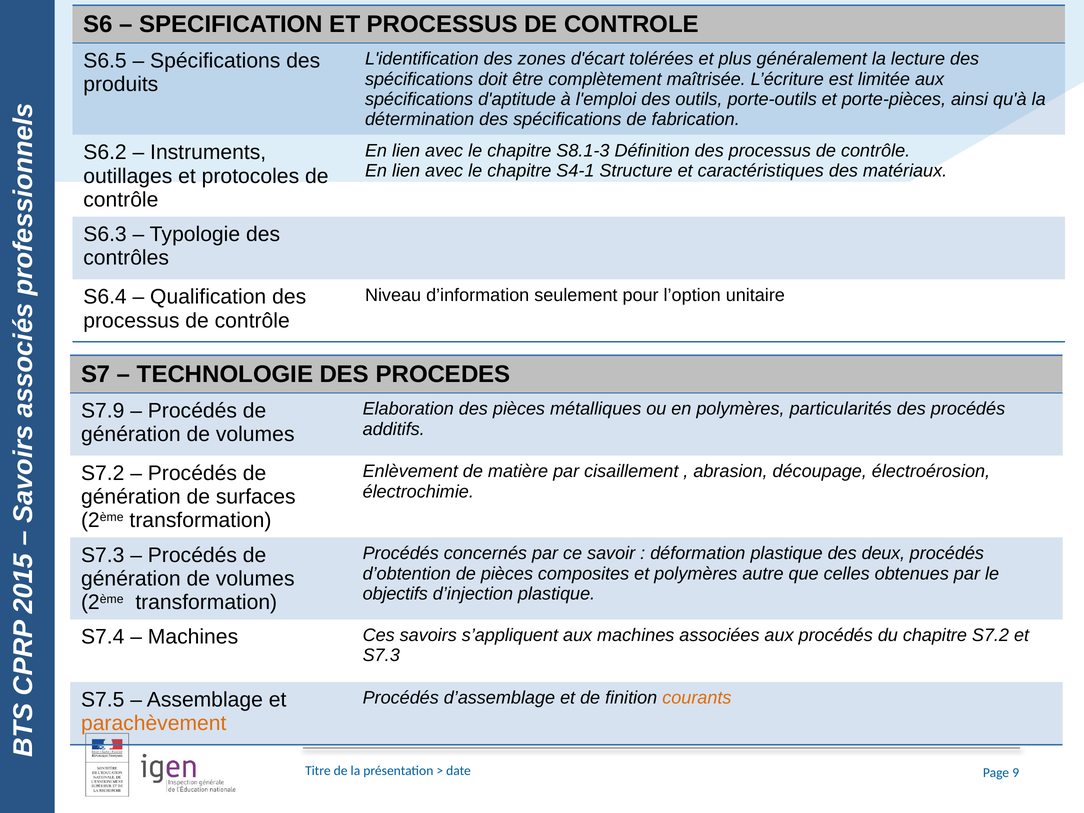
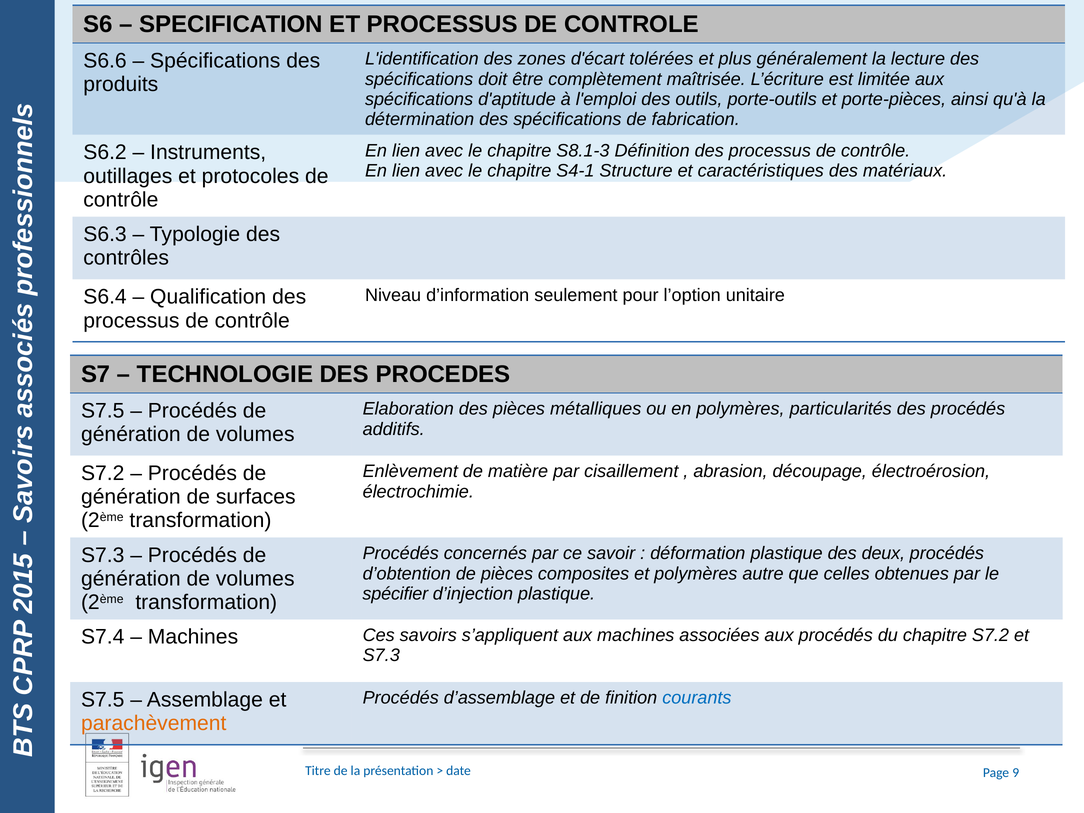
S6.5: S6.5 -> S6.6
S7.9 at (103, 411): S7.9 -> S7.5
objectifs: objectifs -> spécifier
courants colour: orange -> blue
